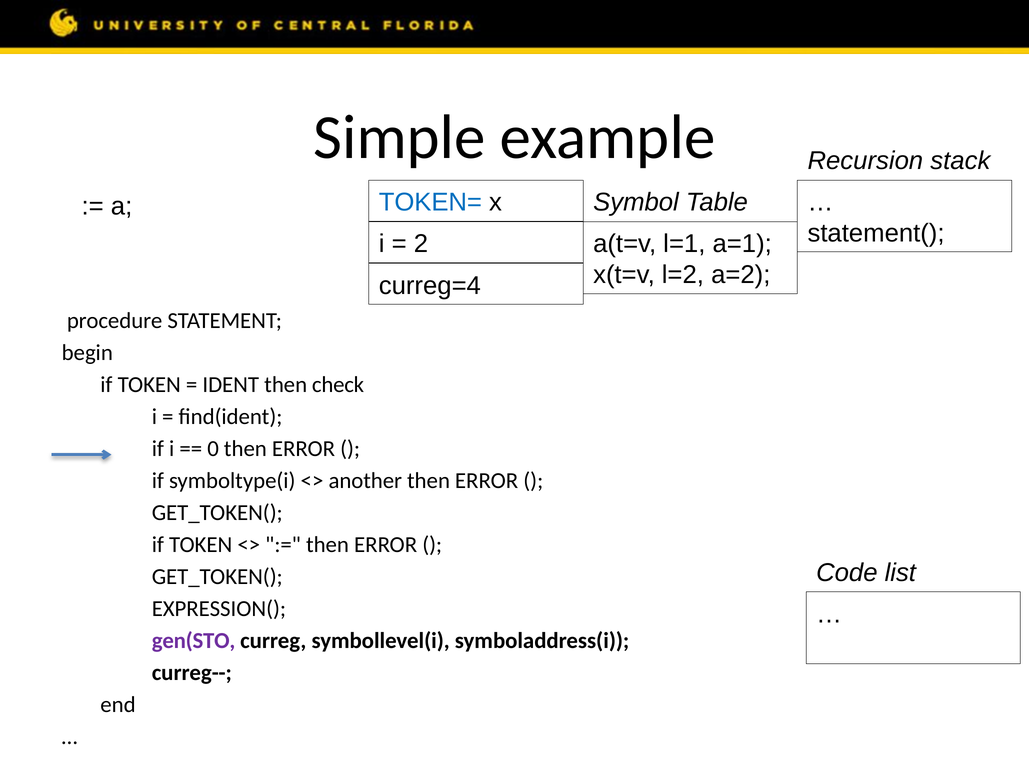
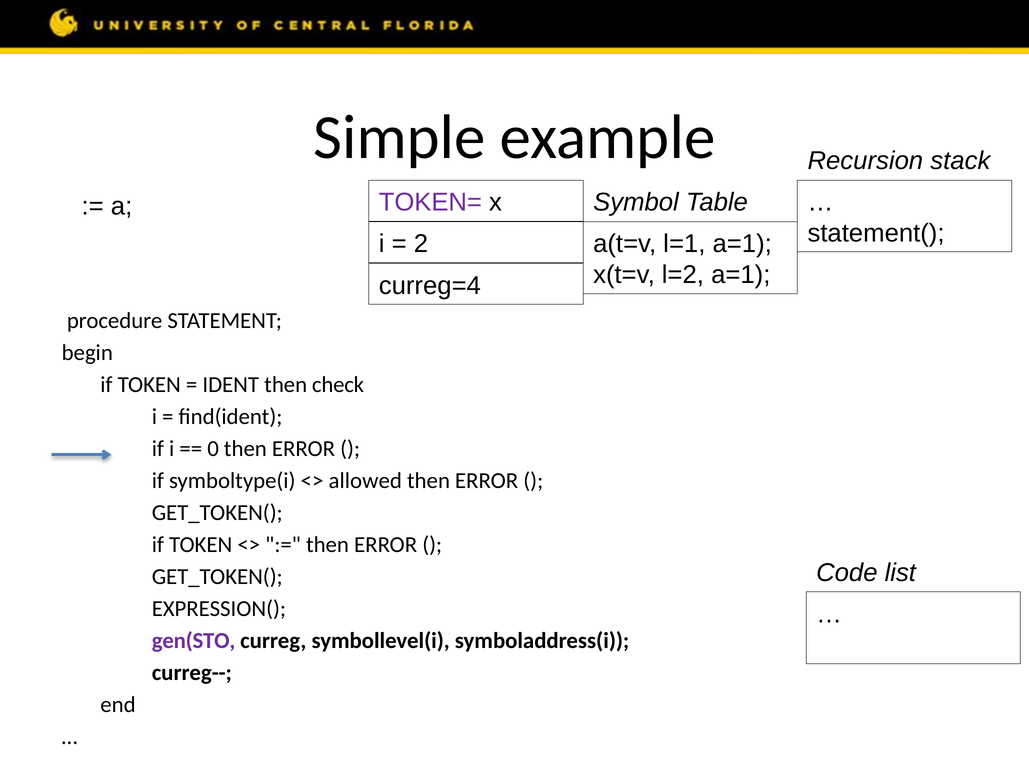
TOKEN= colour: blue -> purple
l=2 a=2: a=2 -> a=1
another: another -> allowed
